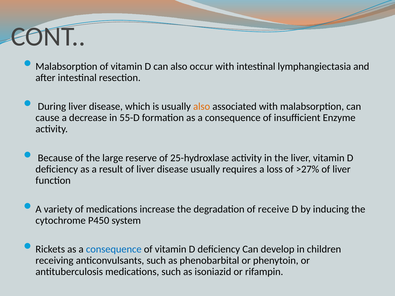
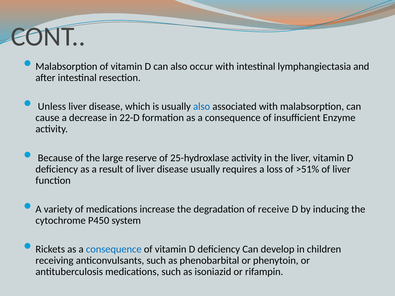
During: During -> Unless
also at (202, 107) colour: orange -> blue
55-D: 55-D -> 22-D
>27%: >27% -> >51%
